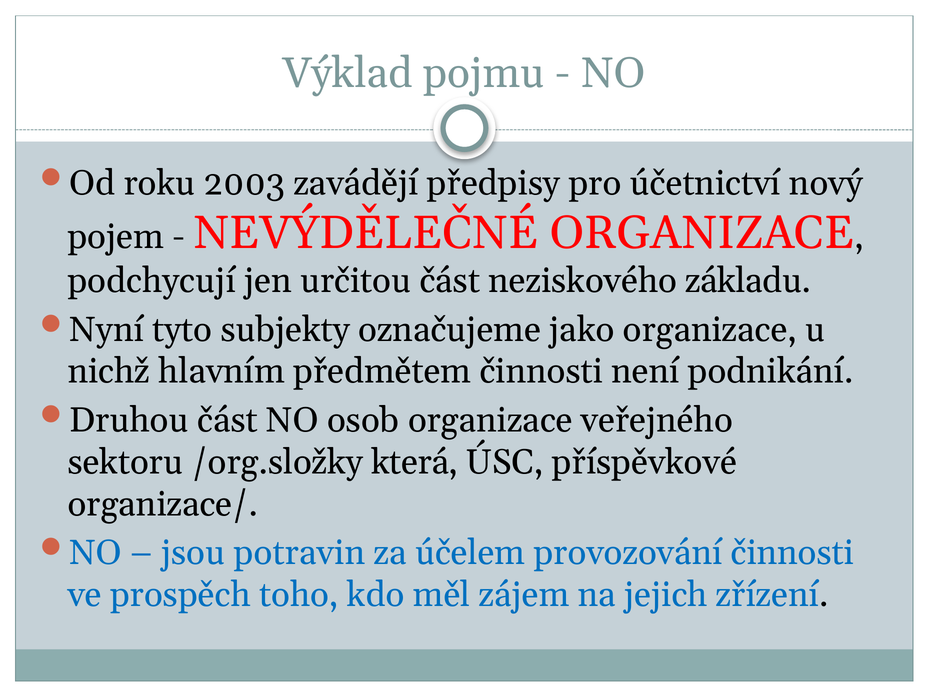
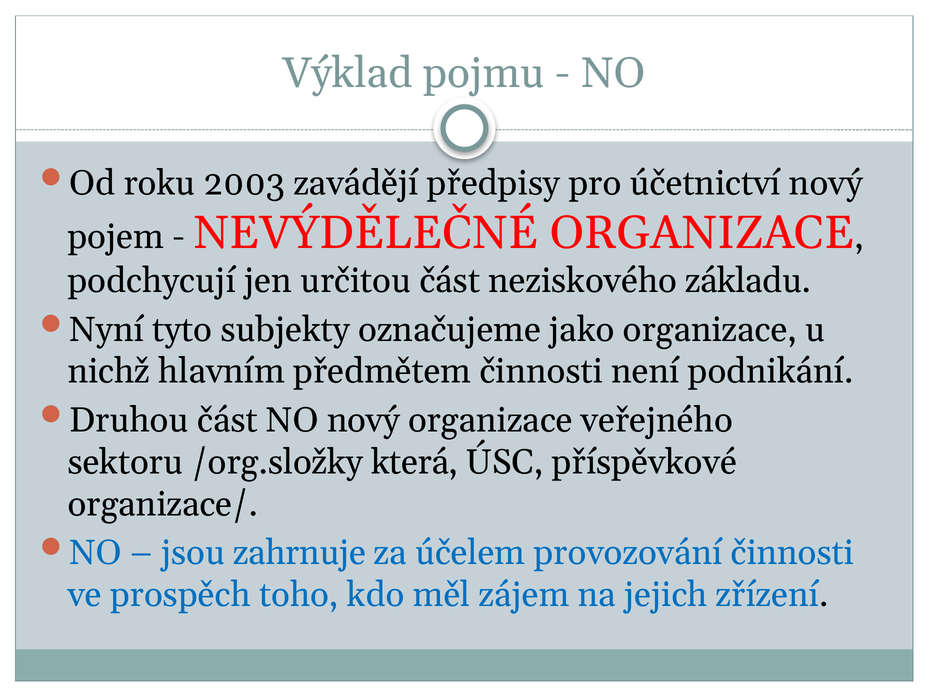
NO osob: osob -> nový
potravin: potravin -> zahrnuje
